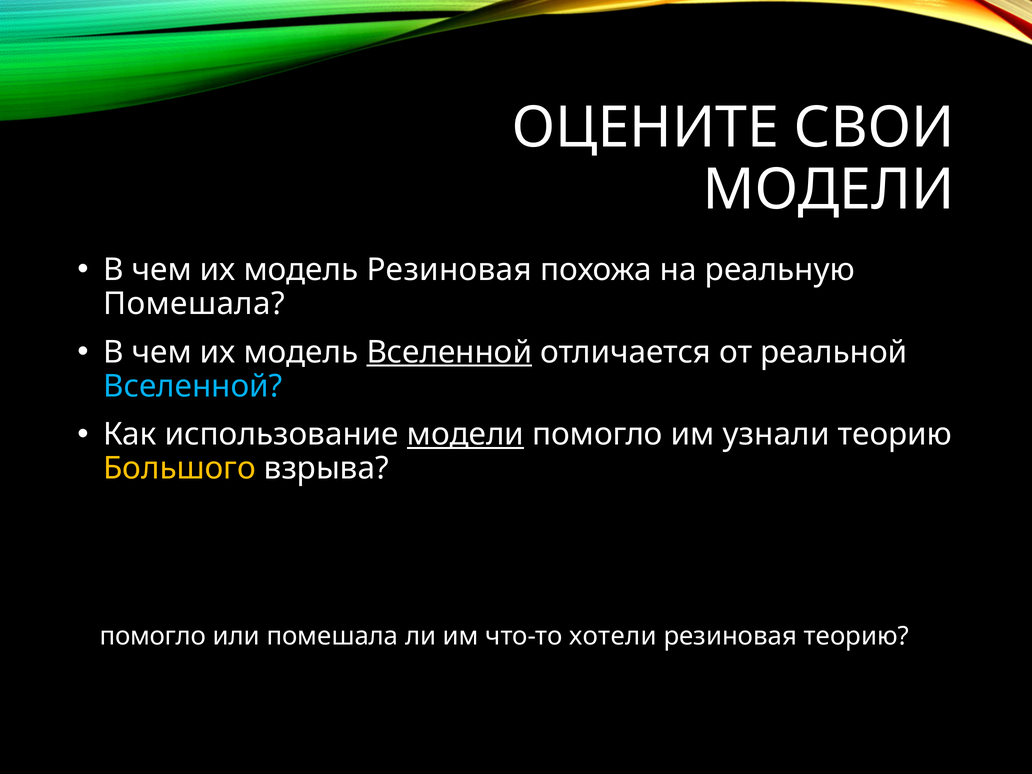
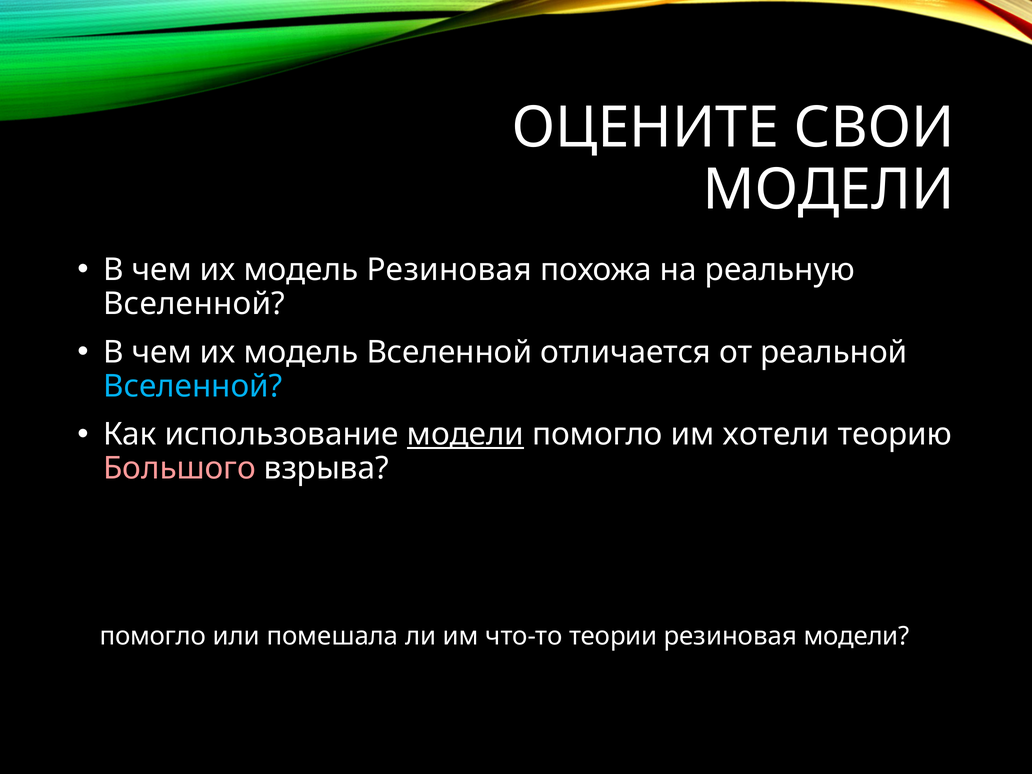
Помешала at (194, 304): Помешала -> Вселенной
Вселенной at (449, 352) underline: present -> none
узнали: узнали -> хотели
Большого colour: yellow -> pink
хотели: хотели -> теории
резиновая теорию: теорию -> модели
